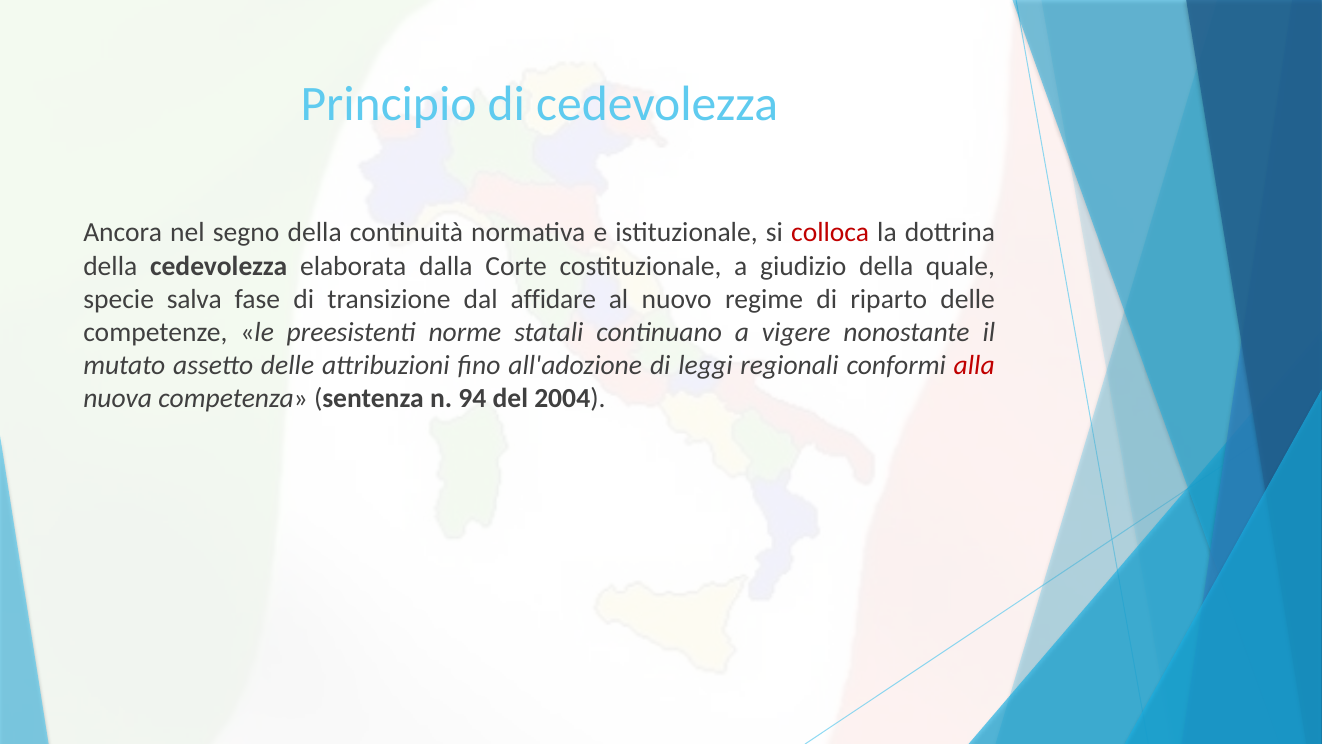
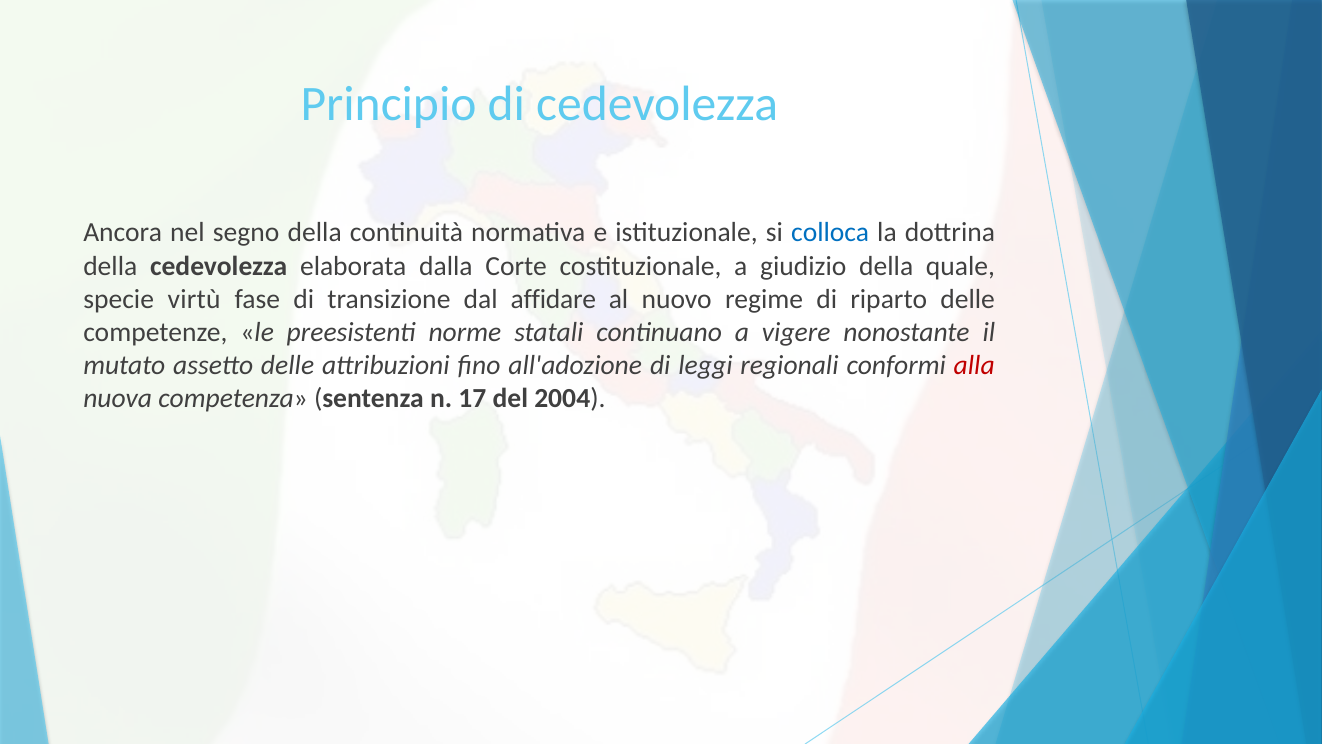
colloca colour: red -> blue
salva: salva -> virtù
94: 94 -> 17
